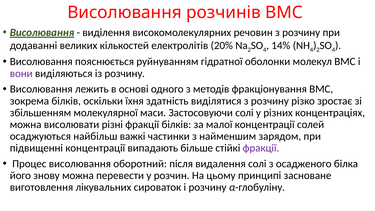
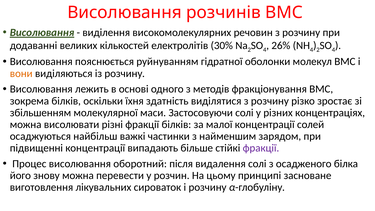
20%: 20% -> 30%
14%: 14% -> 26%
вони colour: purple -> orange
